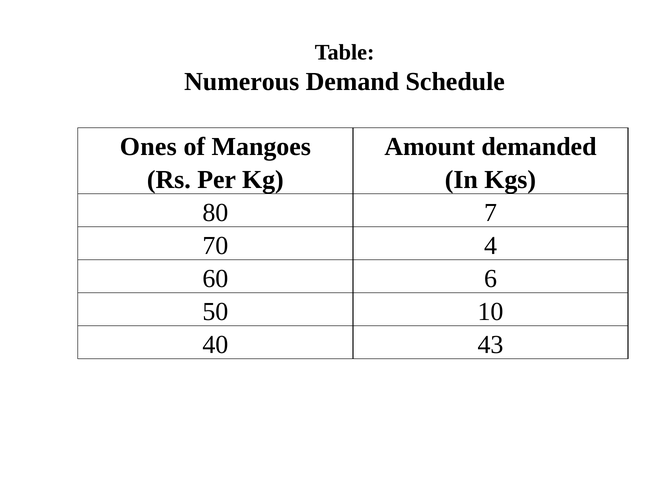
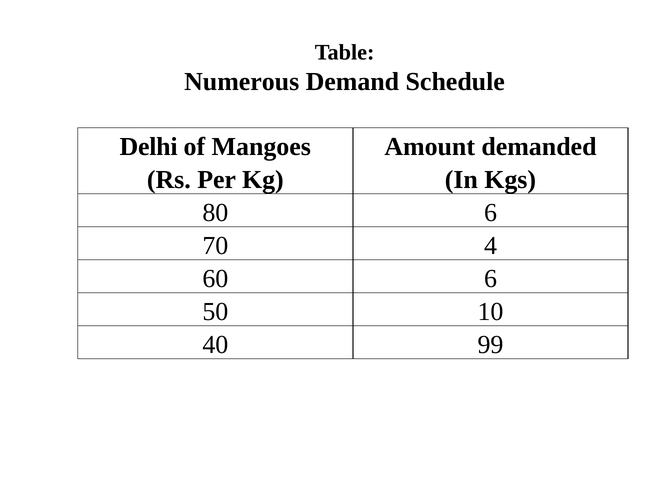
Ones: Ones -> Delhi
80 7: 7 -> 6
43: 43 -> 99
